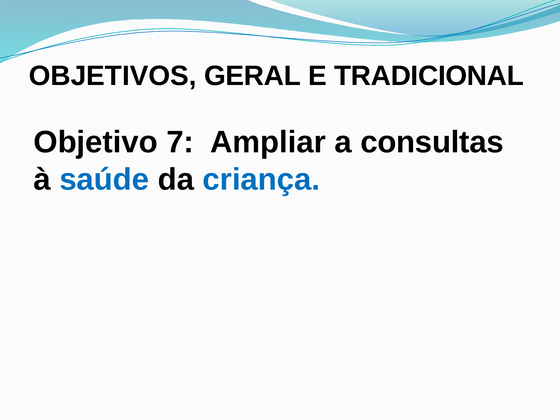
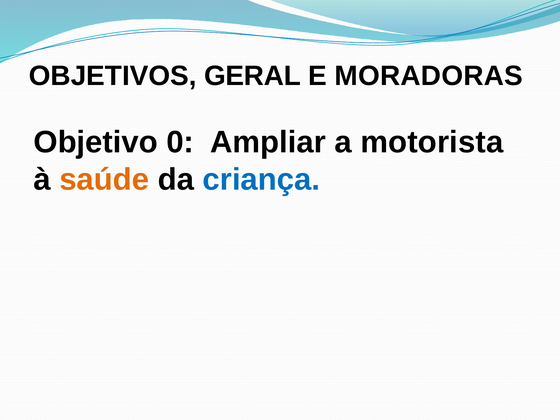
TRADICIONAL: TRADICIONAL -> MORADORAS
7: 7 -> 0
consultas: consultas -> motorista
saúde colour: blue -> orange
